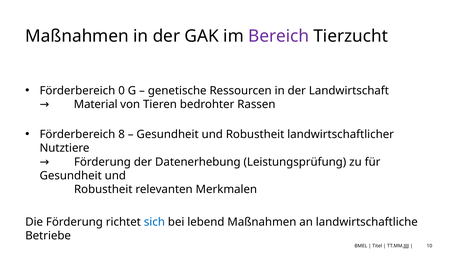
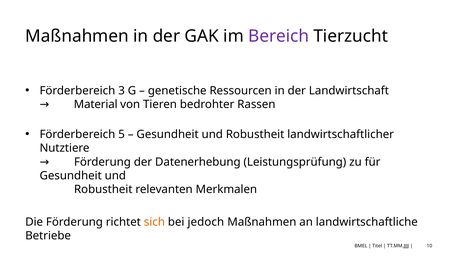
0: 0 -> 3
8: 8 -> 5
sich colour: blue -> orange
lebend: lebend -> jedoch
